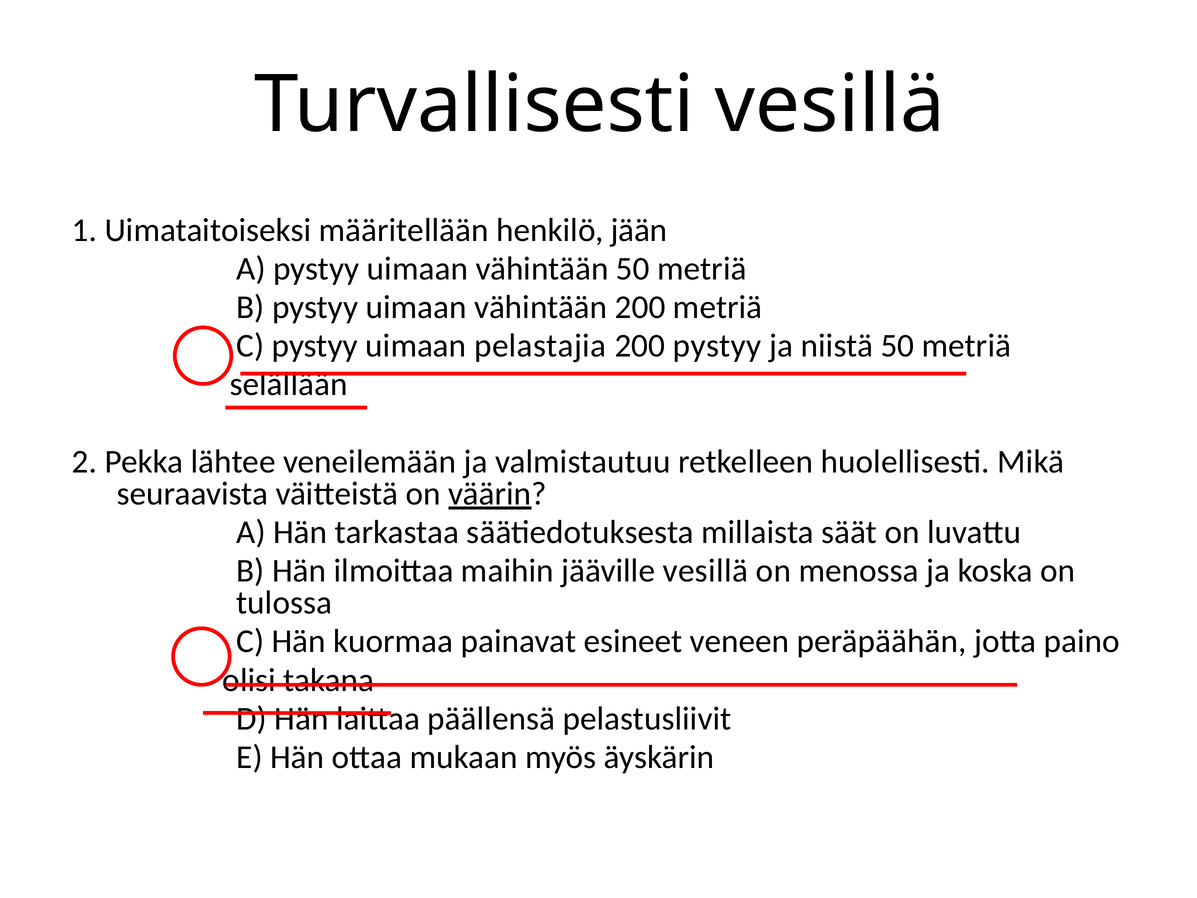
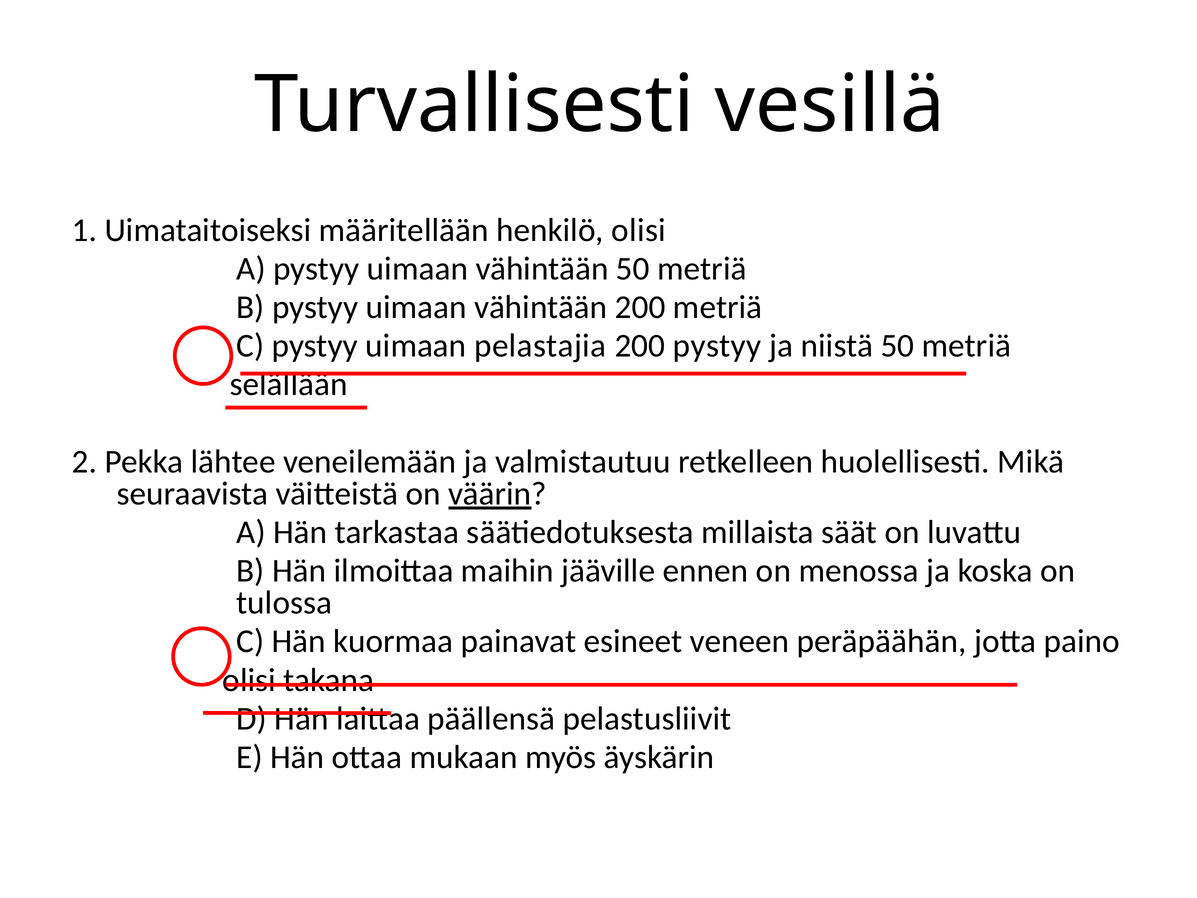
henkilö jään: jään -> olisi
jääville vesillä: vesillä -> ennen
